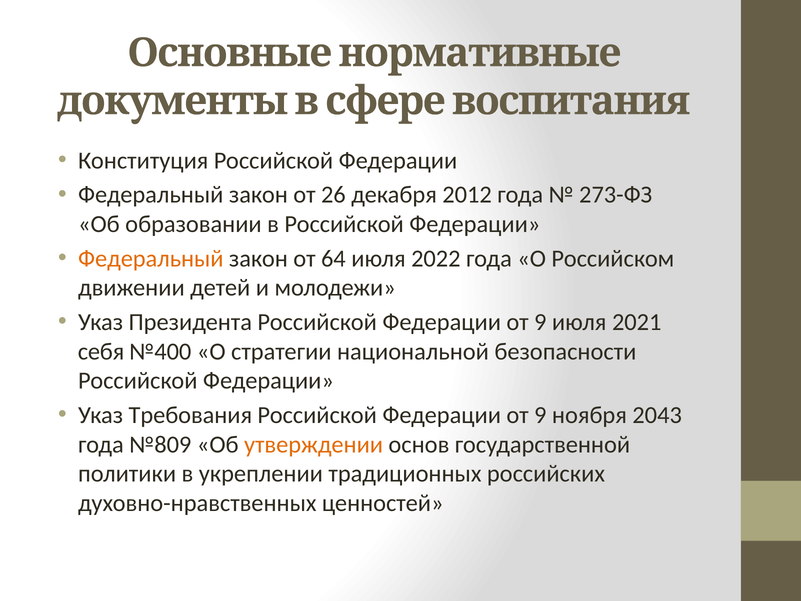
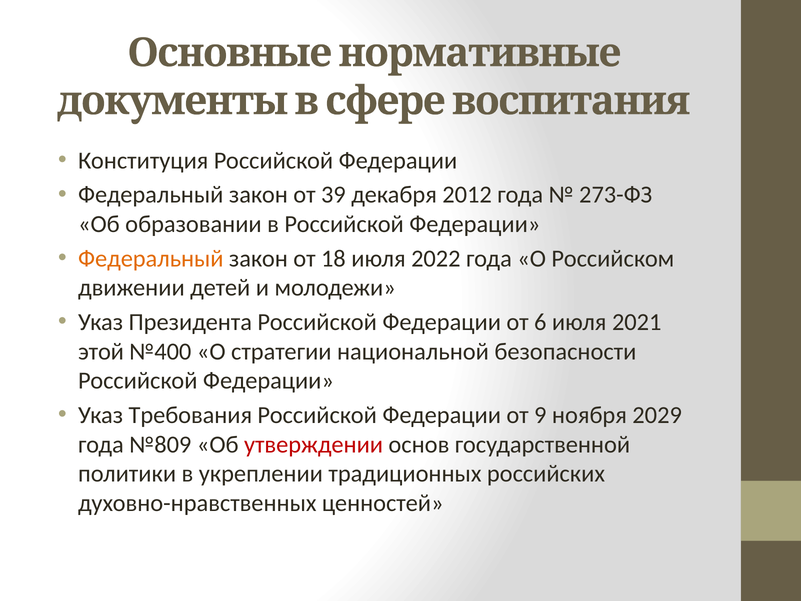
26: 26 -> 39
64: 64 -> 18
9 at (540, 322): 9 -> 6
себя: себя -> этой
2043: 2043 -> 2029
утверждении colour: orange -> red
